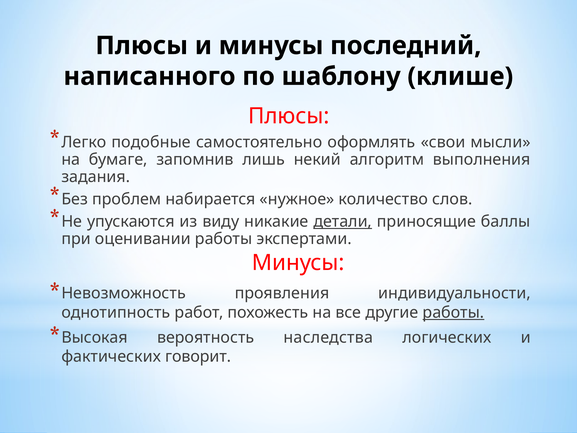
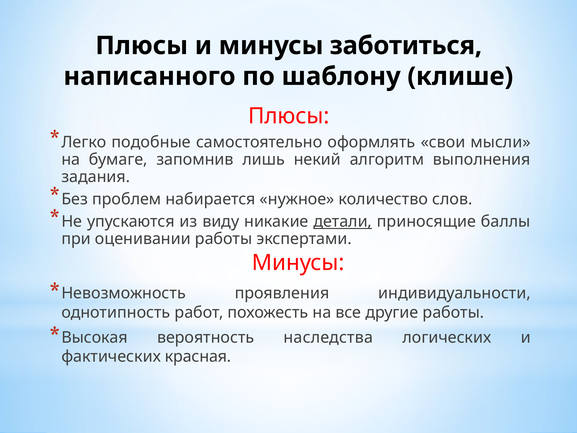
последний: последний -> заботиться
работы at (453, 312) underline: present -> none
говорит: говорит -> красная
